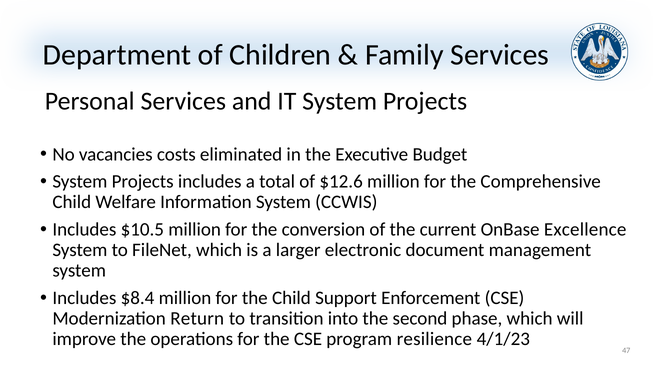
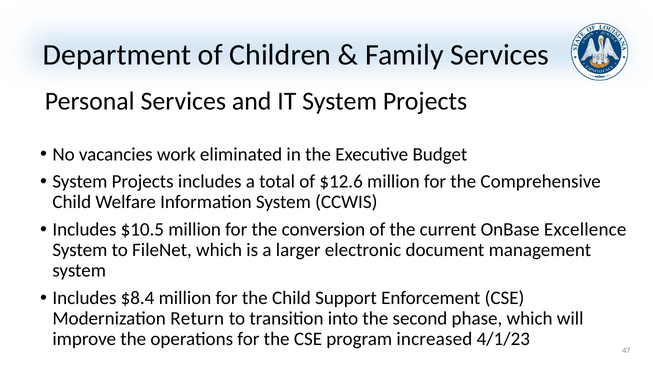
costs: costs -> work
resilience: resilience -> increased
